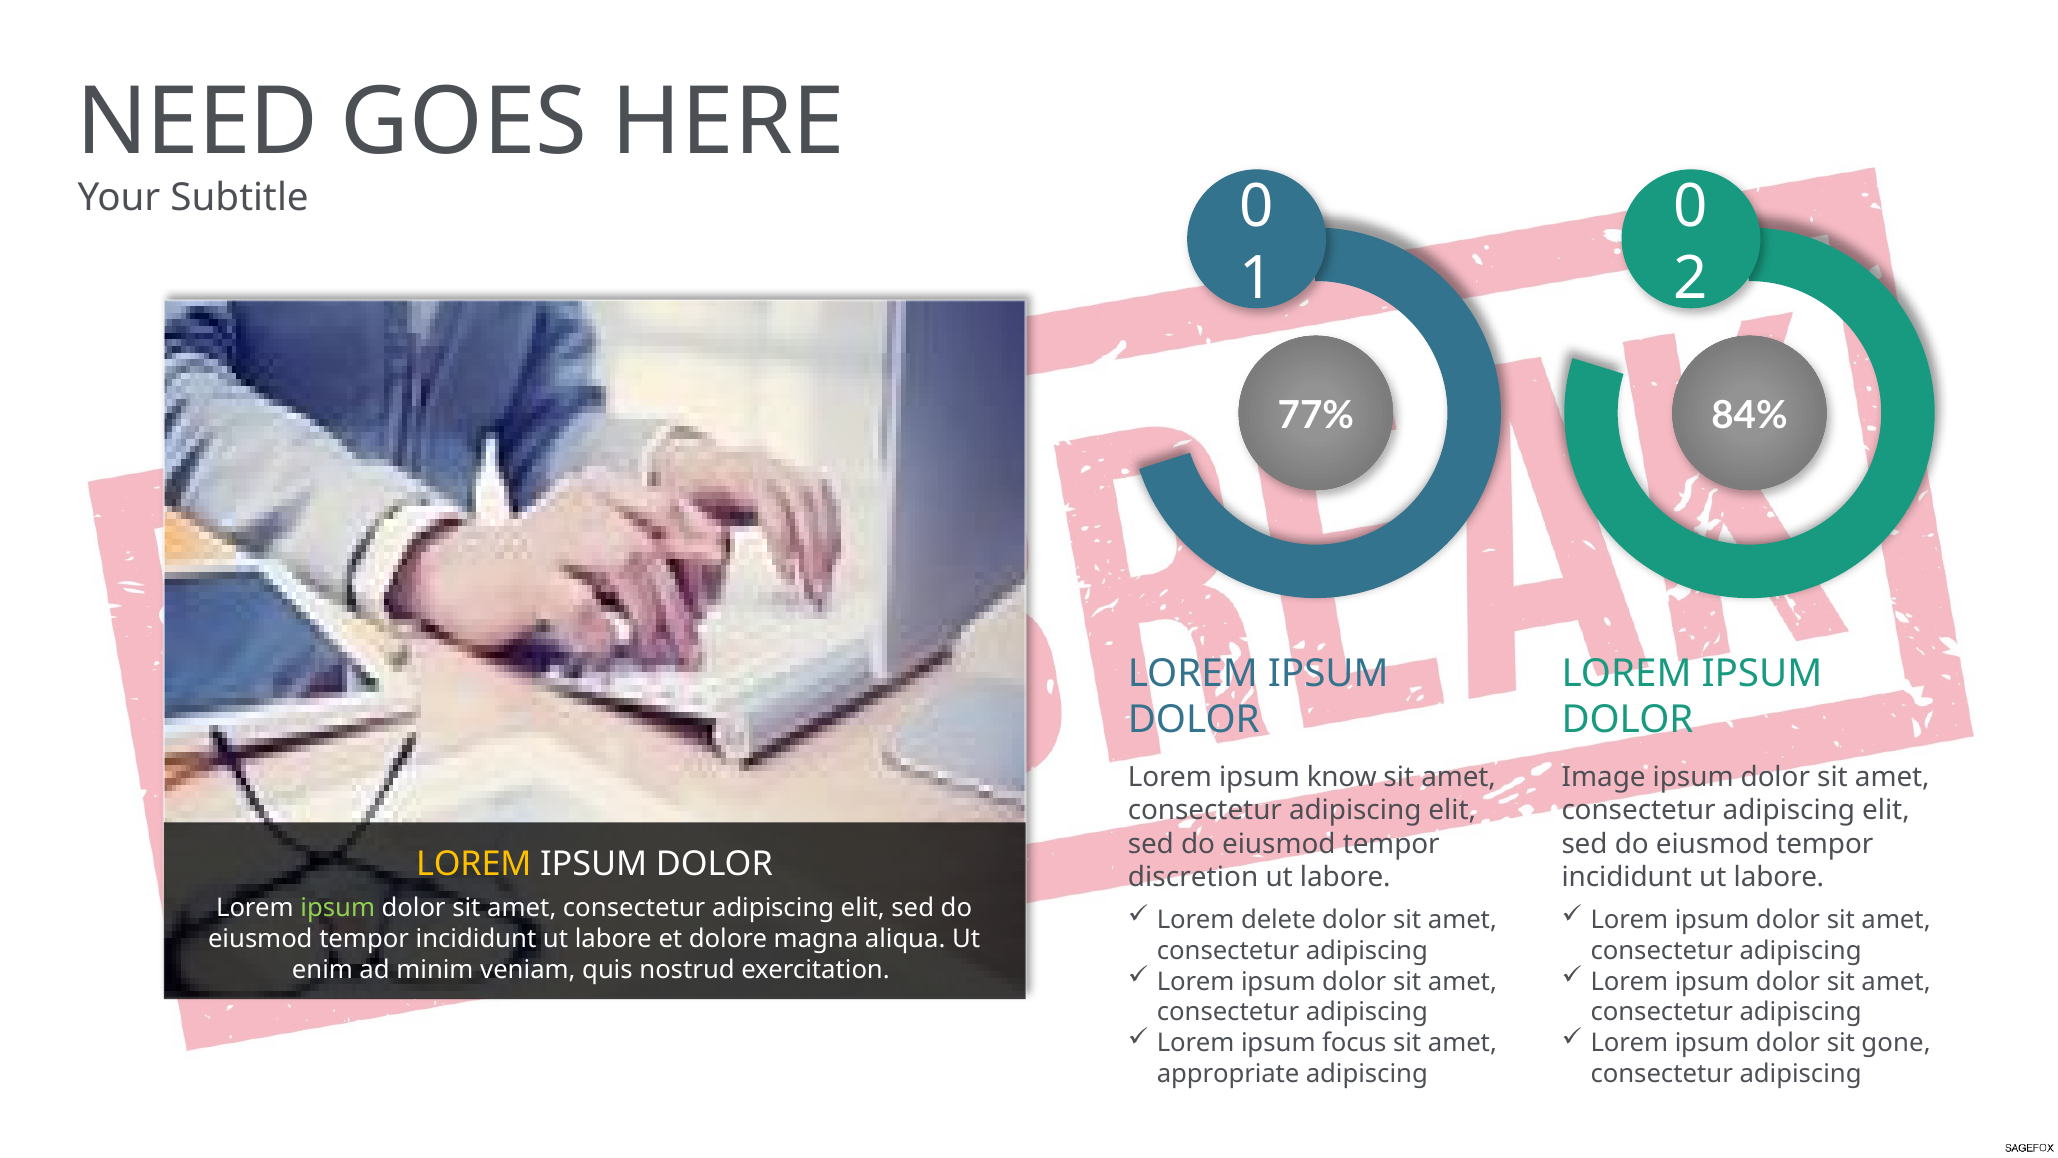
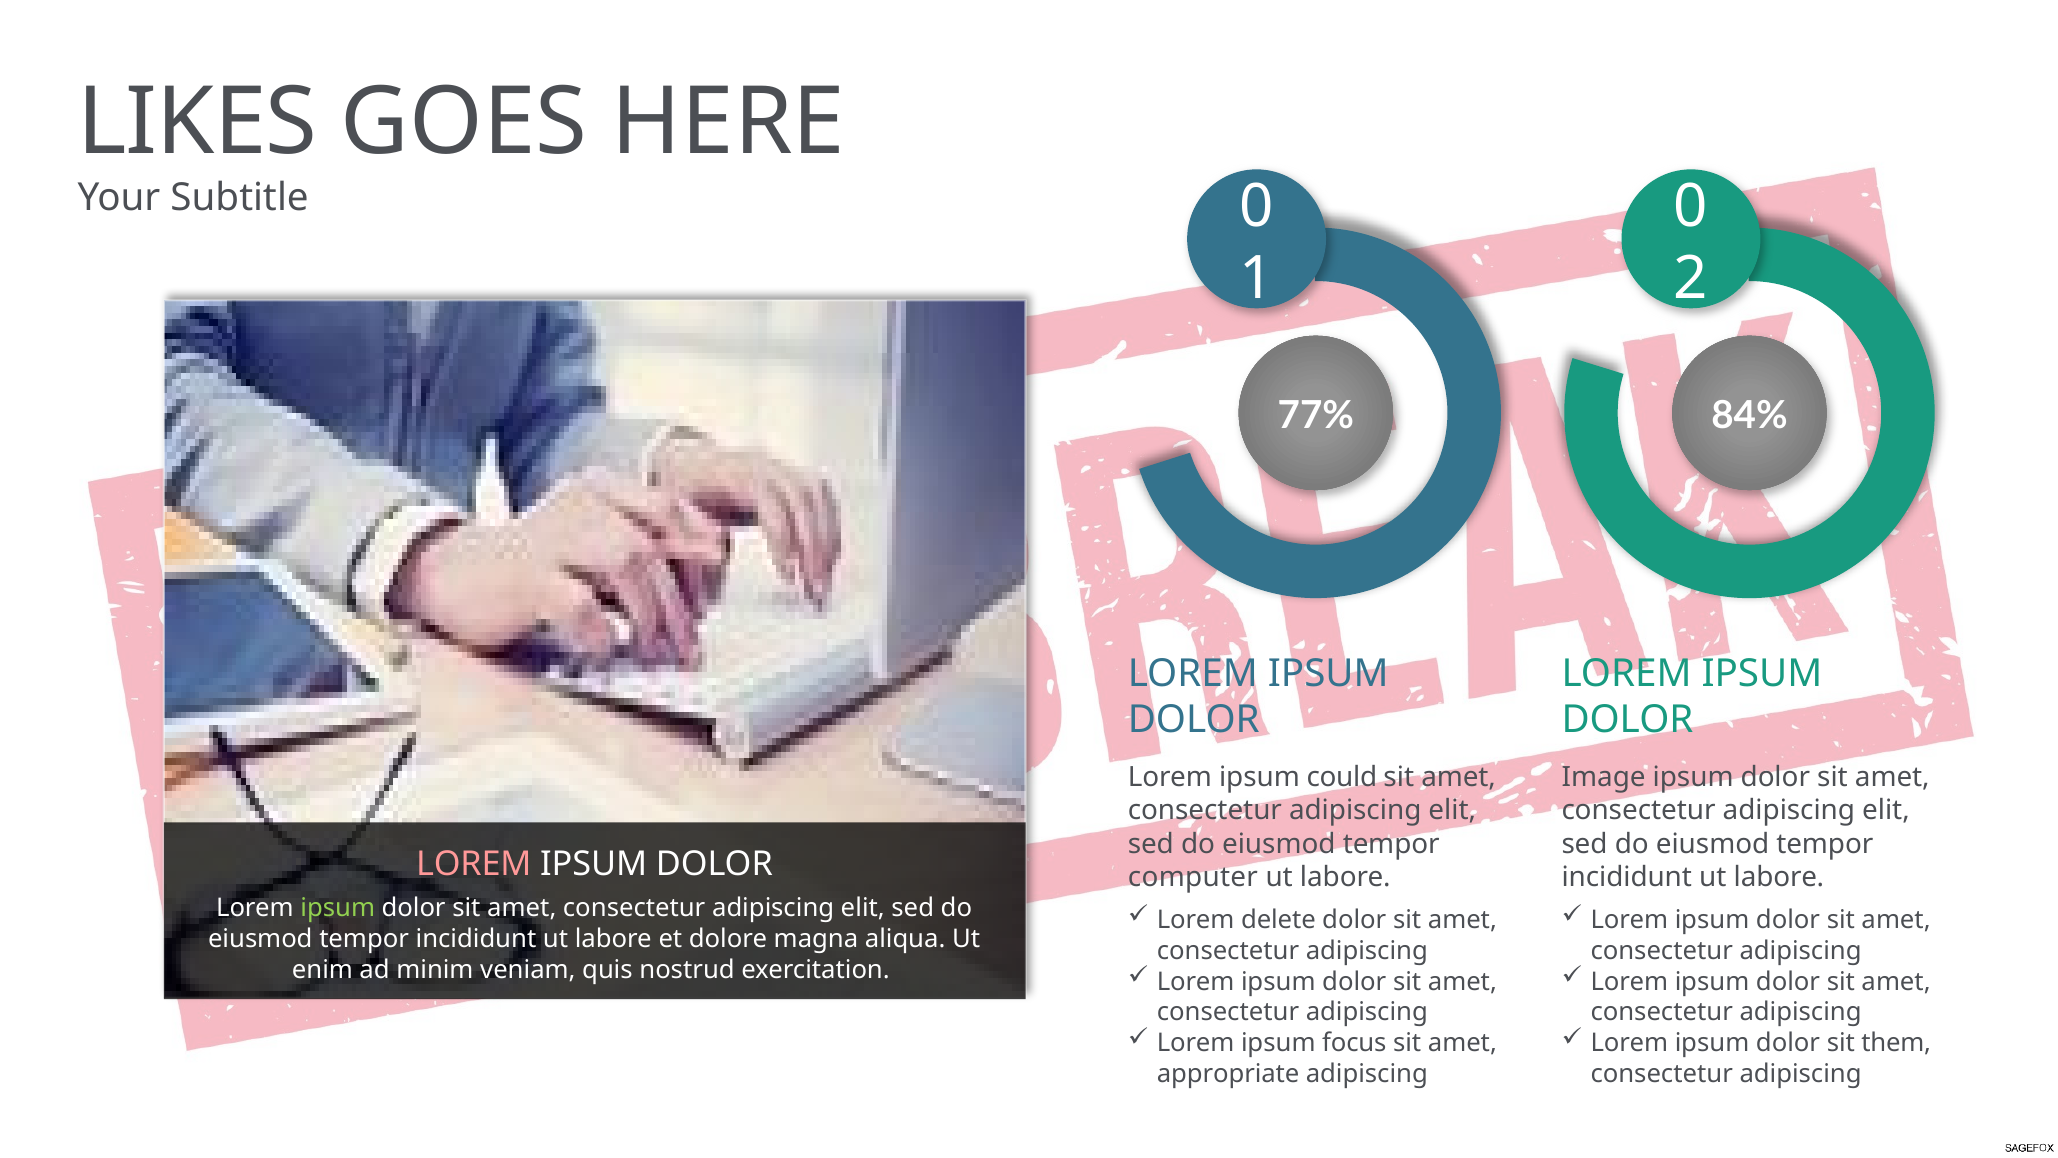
NEED: NEED -> LIKES
know: know -> could
LOREM at (474, 864) colour: yellow -> pink
discretion: discretion -> computer
gone: gone -> them
